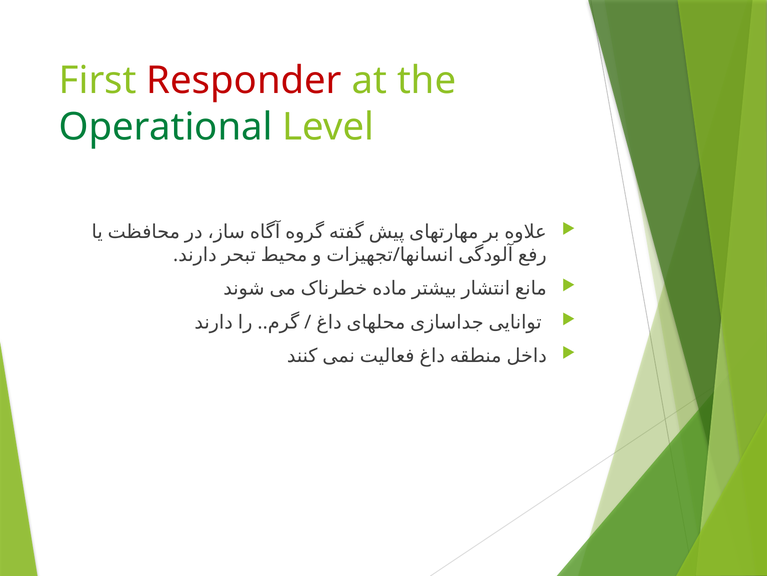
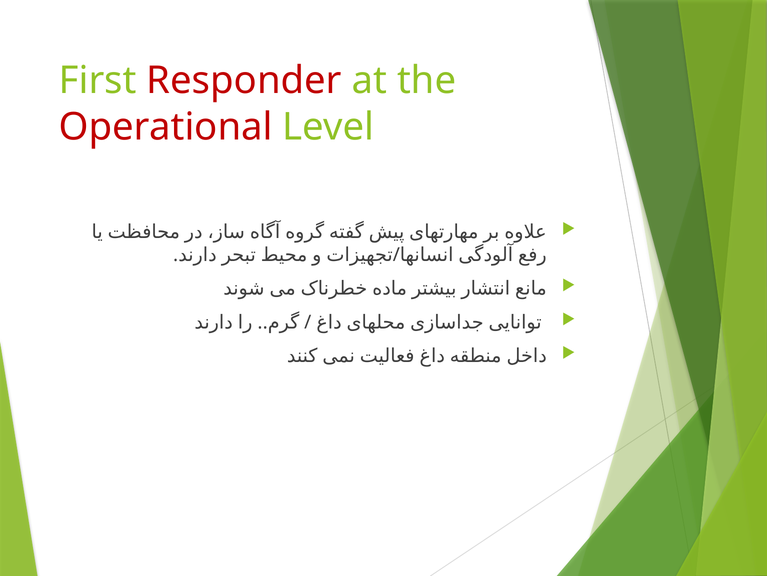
Operational colour: green -> red
